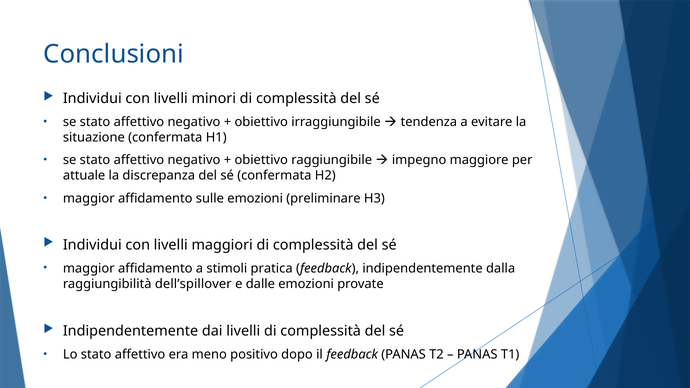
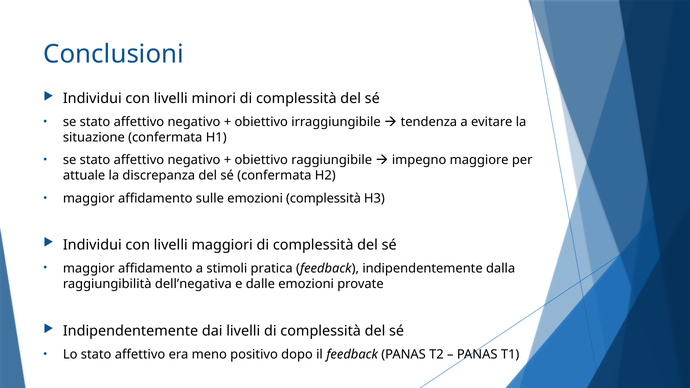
emozioni preliminare: preliminare -> complessità
dell’spillover: dell’spillover -> dell’negativa
